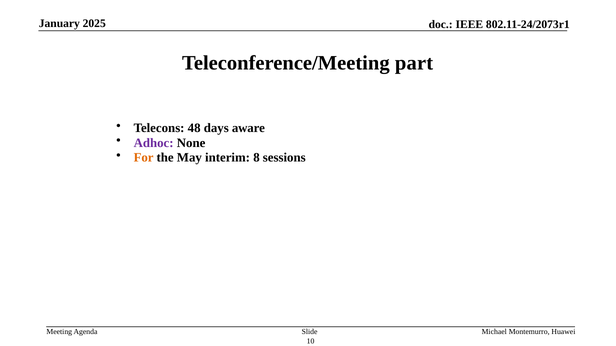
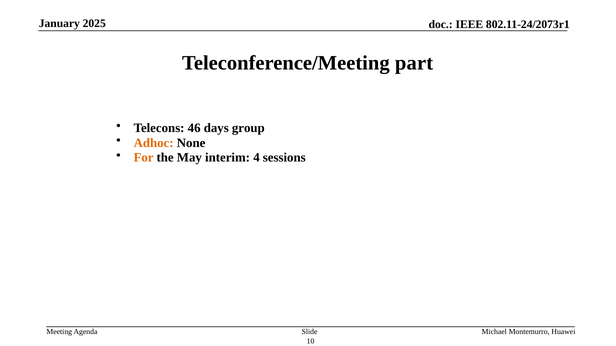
48: 48 -> 46
aware: aware -> group
Adhoc colour: purple -> orange
8: 8 -> 4
